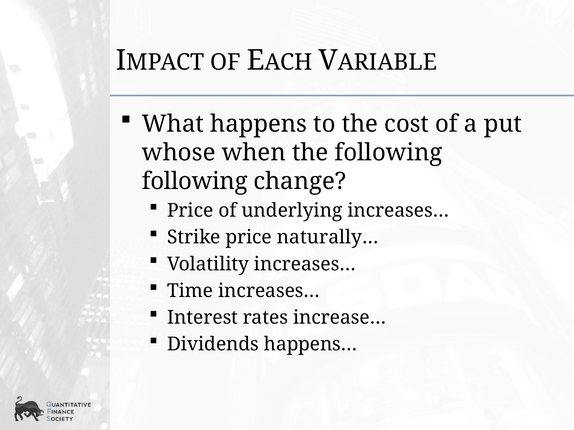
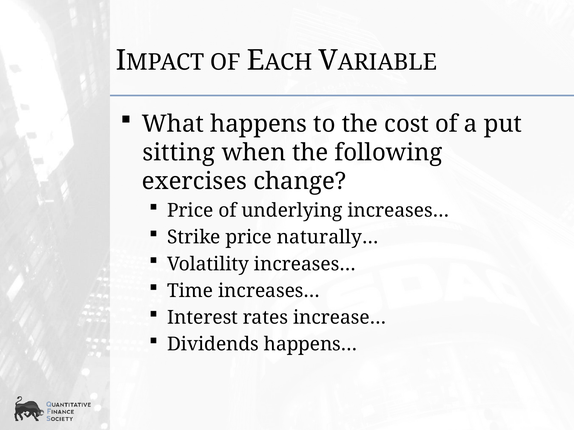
whose: whose -> sitting
following at (195, 181): following -> exercises
